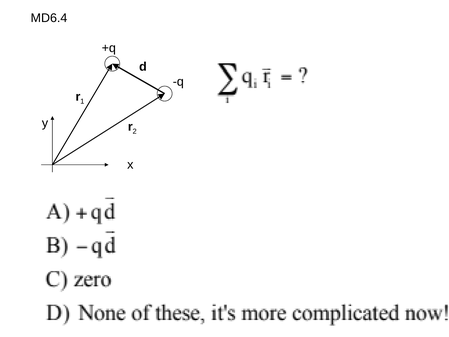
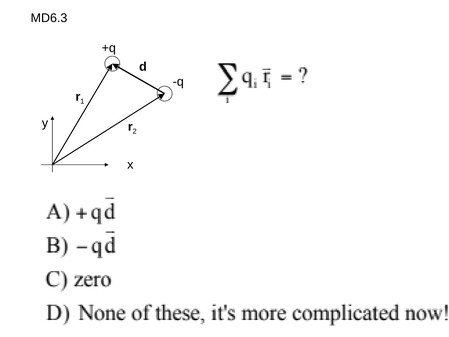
MD6.4: MD6.4 -> MD6.3
